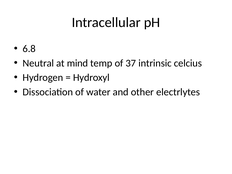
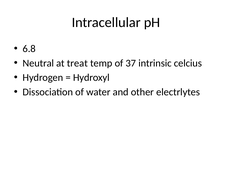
mind: mind -> treat
